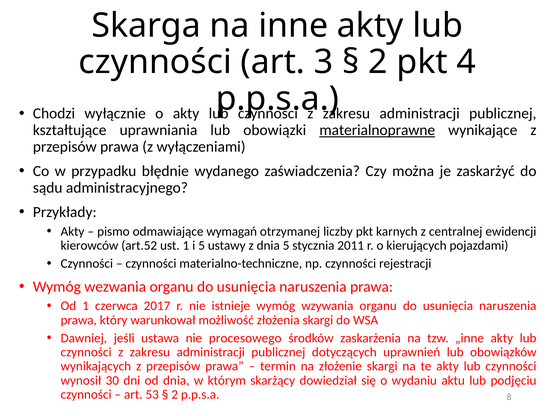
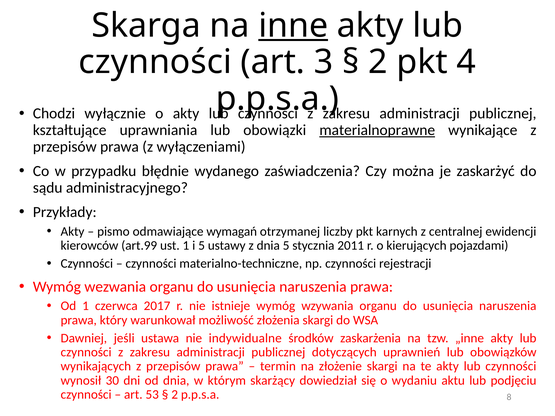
inne underline: none -> present
art.52: art.52 -> art.99
procesowego: procesowego -> indywidualne
